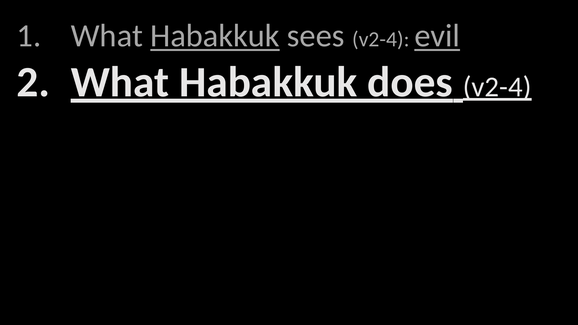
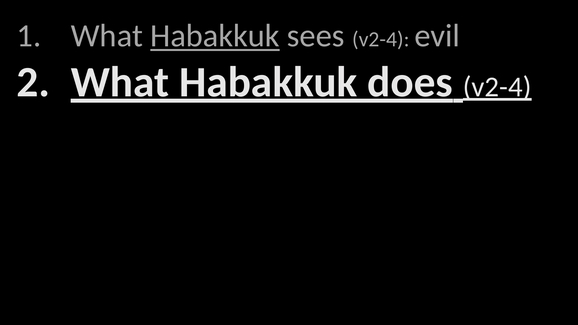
evil underline: present -> none
